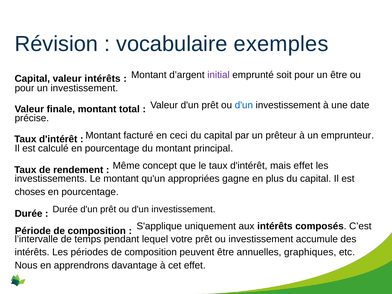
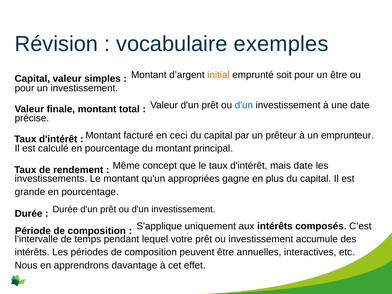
initial colour: purple -> orange
intérêts at (102, 79): intérêts -> simples
mais effet: effet -> date
choses: choses -> grande
graphiques: graphiques -> interactives
